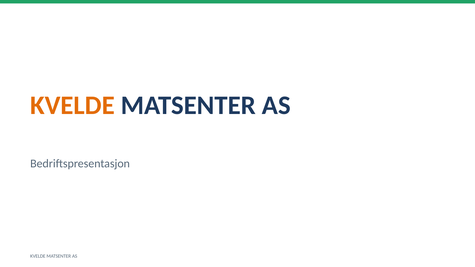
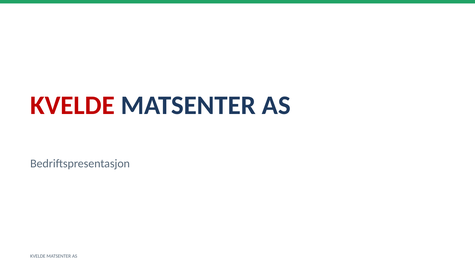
KVELDE at (72, 105) colour: orange -> red
